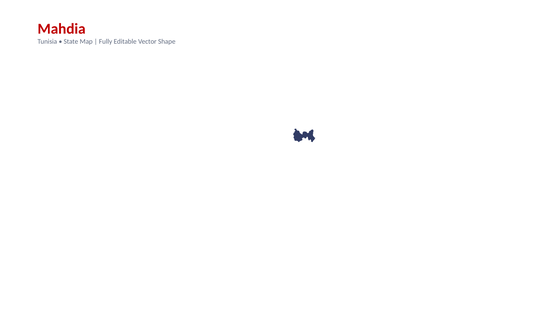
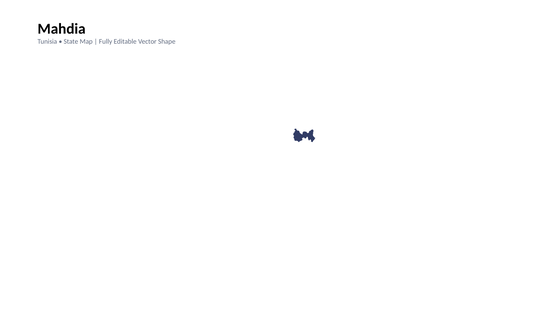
Mahdia colour: red -> black
